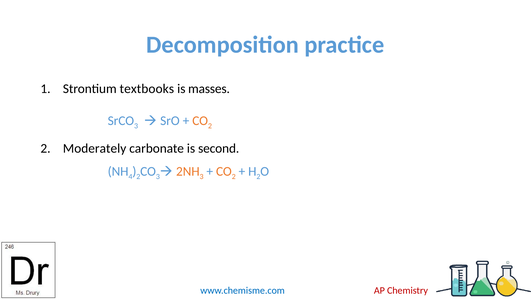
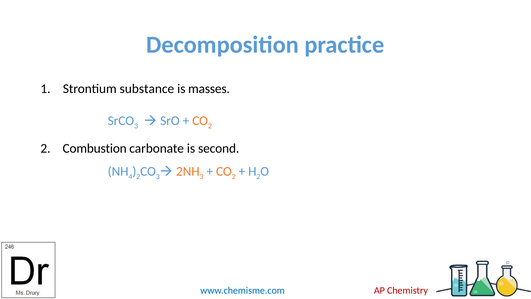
textbooks: textbooks -> substance
Moderately: Moderately -> Combustion
